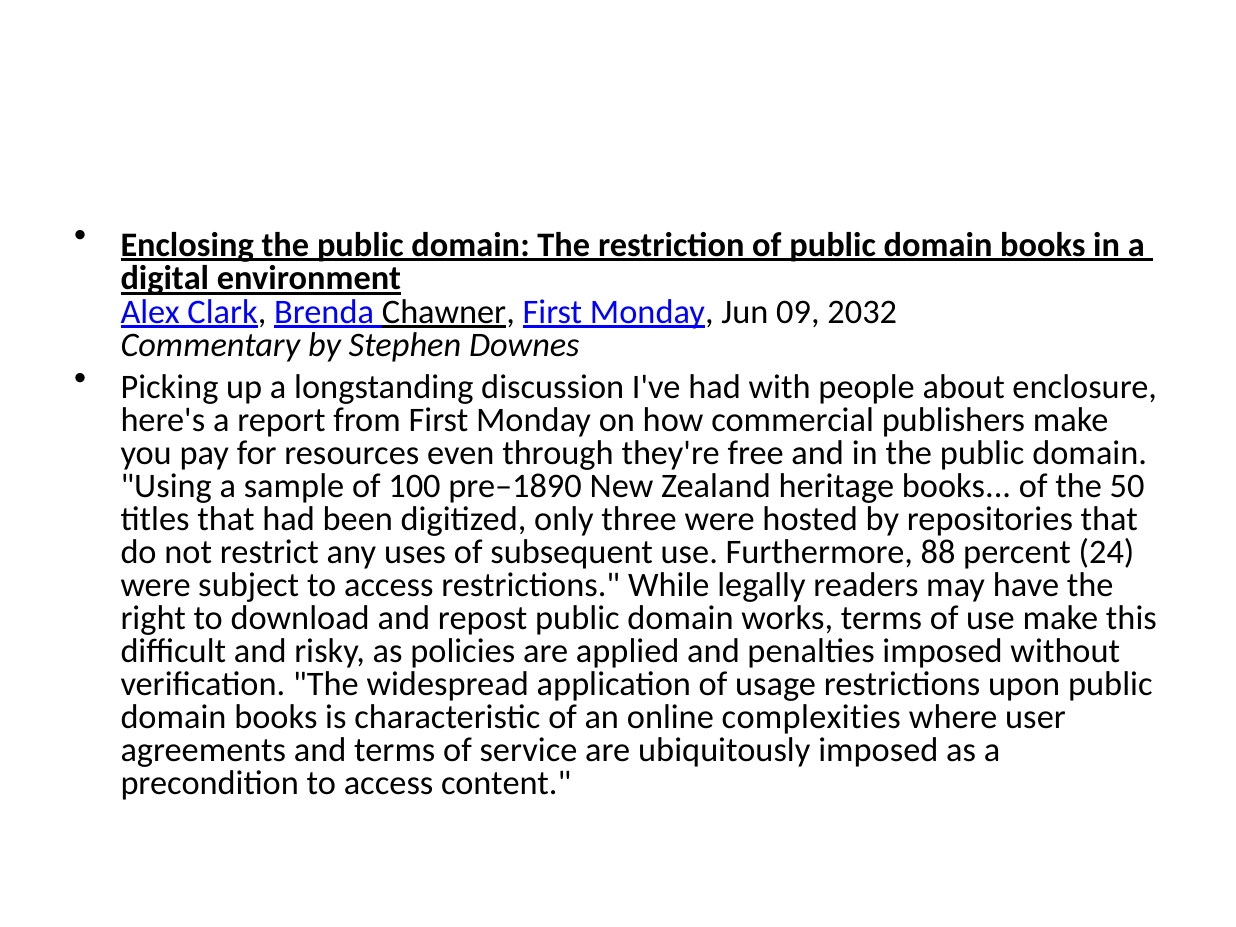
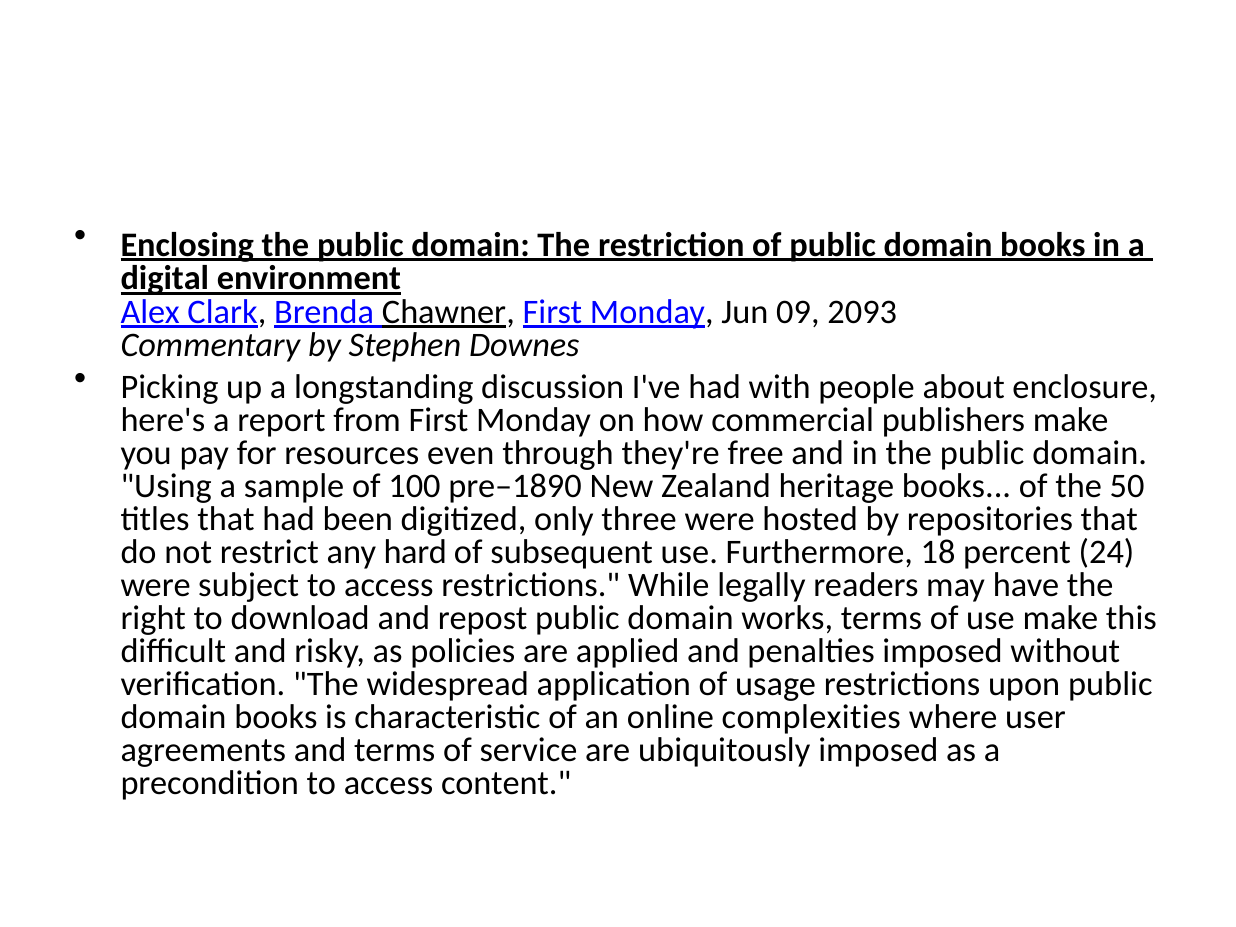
2032: 2032 -> 2093
uses: uses -> hard
88: 88 -> 18
